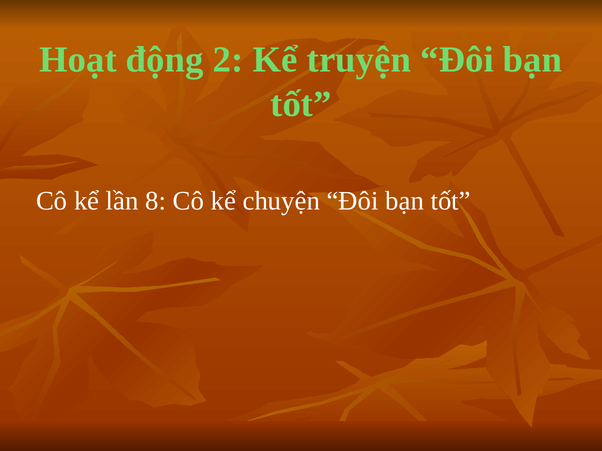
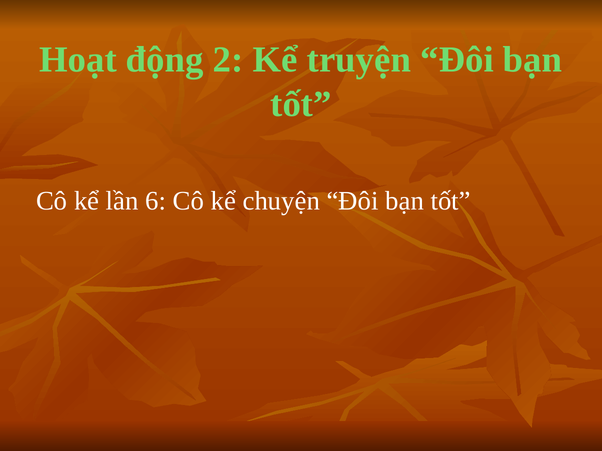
8: 8 -> 6
